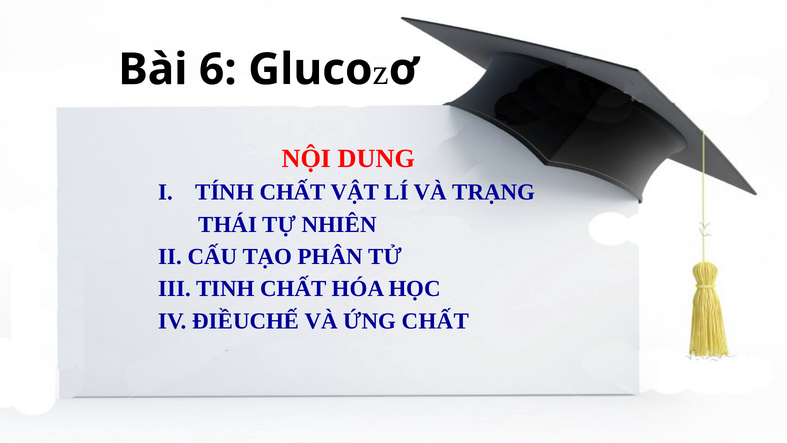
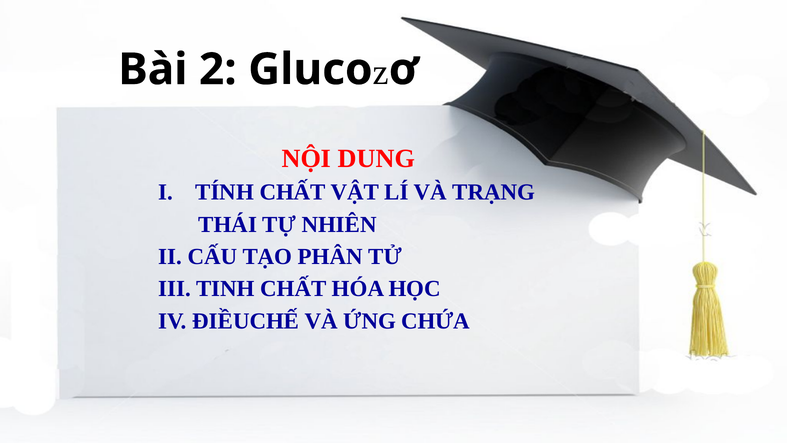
6: 6 -> 2
ỨNG CHẤT: CHẤT -> CHỨA
